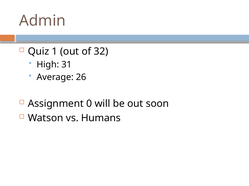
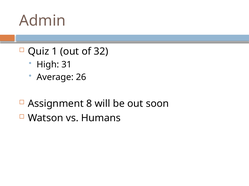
0: 0 -> 8
